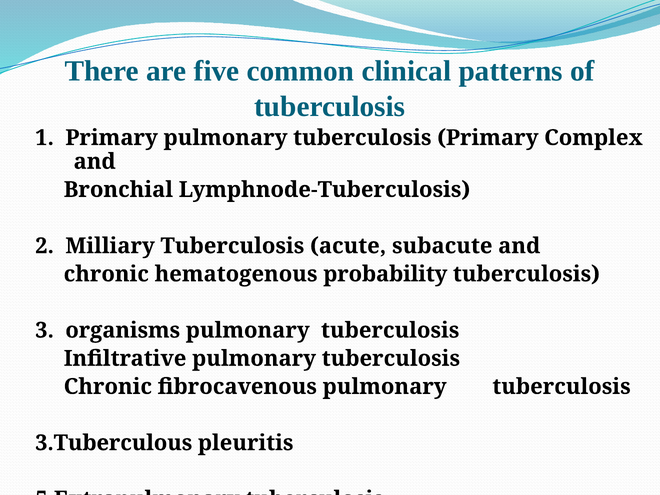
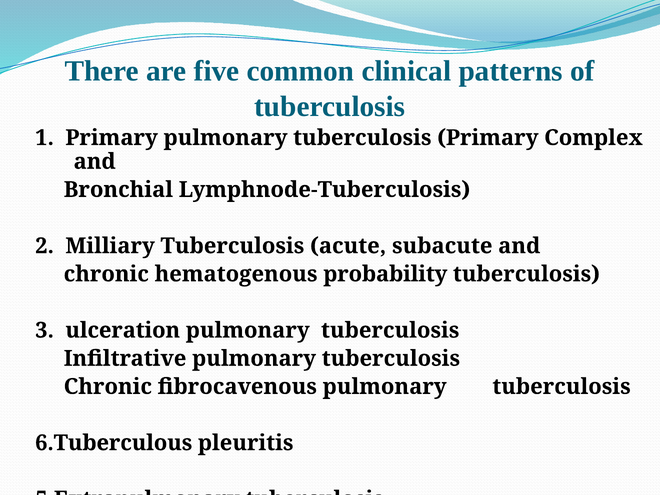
organisms: organisms -> ulceration
3.Tuberculous: 3.Tuberculous -> 6.Tuberculous
